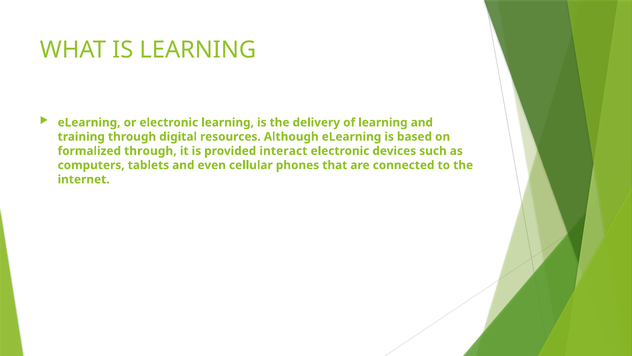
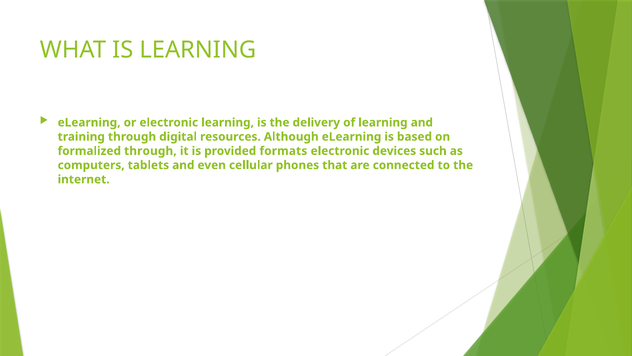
interact: interact -> formats
